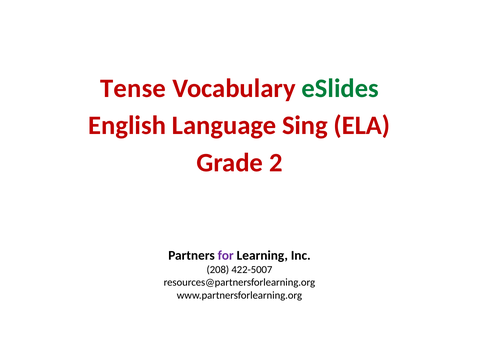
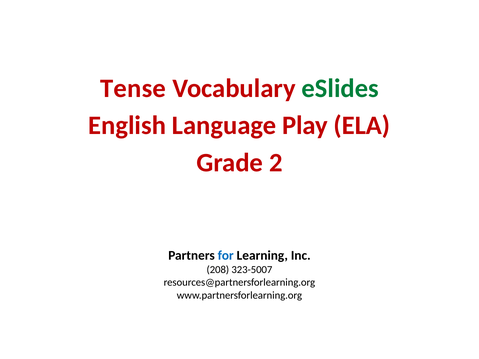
Sing: Sing -> Play
for colour: purple -> blue
422-5007: 422-5007 -> 323-5007
